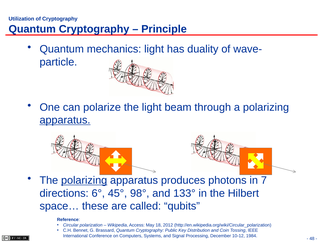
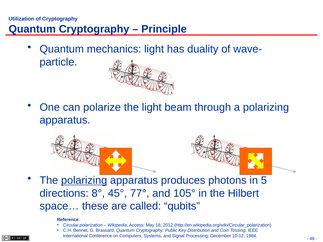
apparatus at (65, 120) underline: present -> none
7: 7 -> 5
6°: 6° -> 8°
98°: 98° -> 77°
133°: 133° -> 105°
